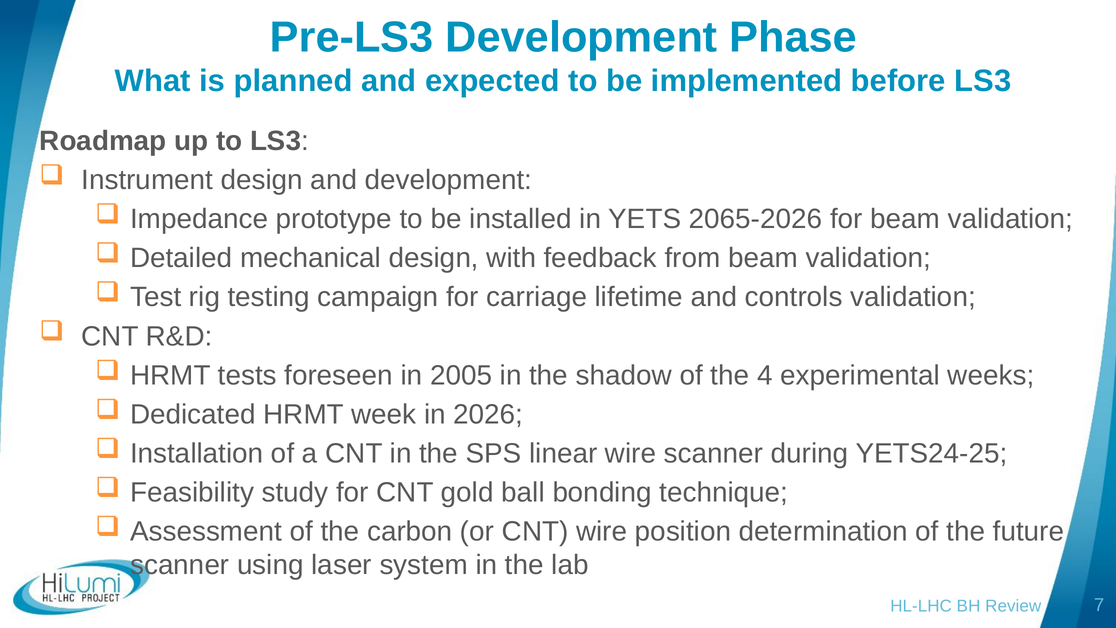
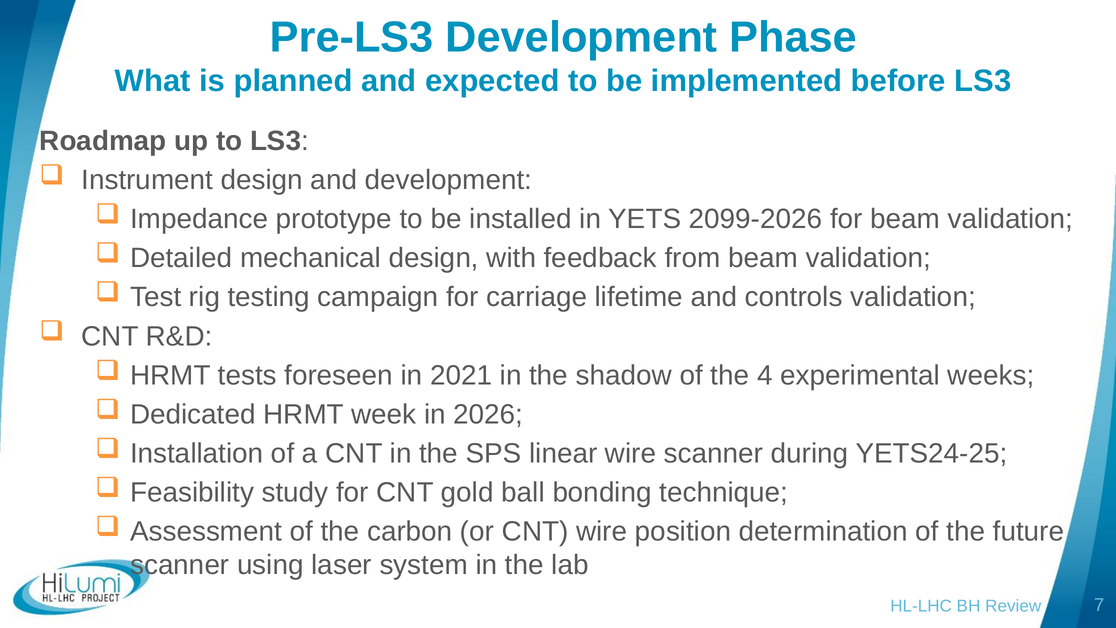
2065-2026: 2065-2026 -> 2099-2026
2005: 2005 -> 2021
